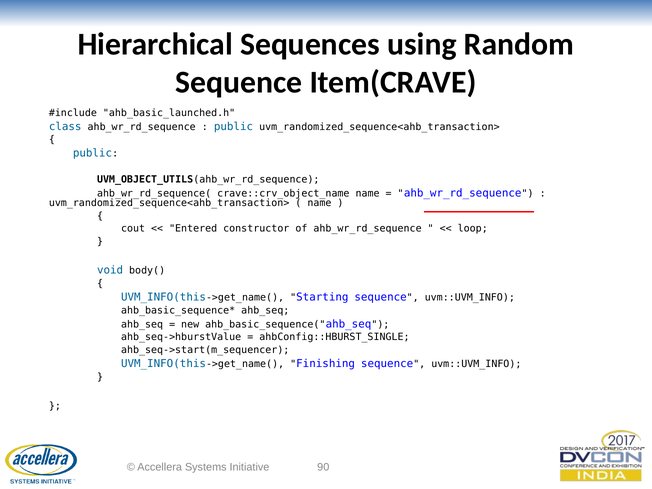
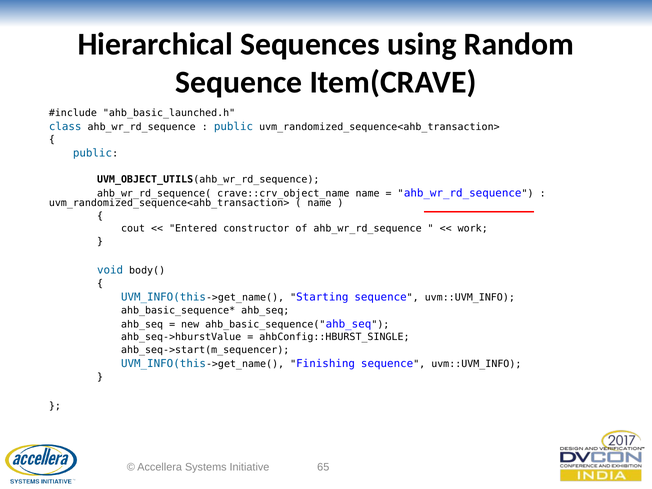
loop: loop -> work
90: 90 -> 65
